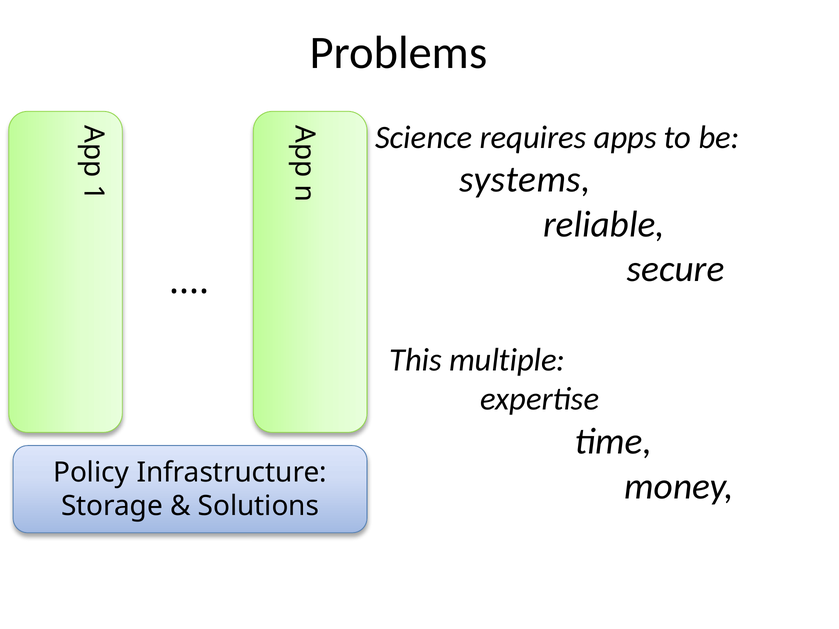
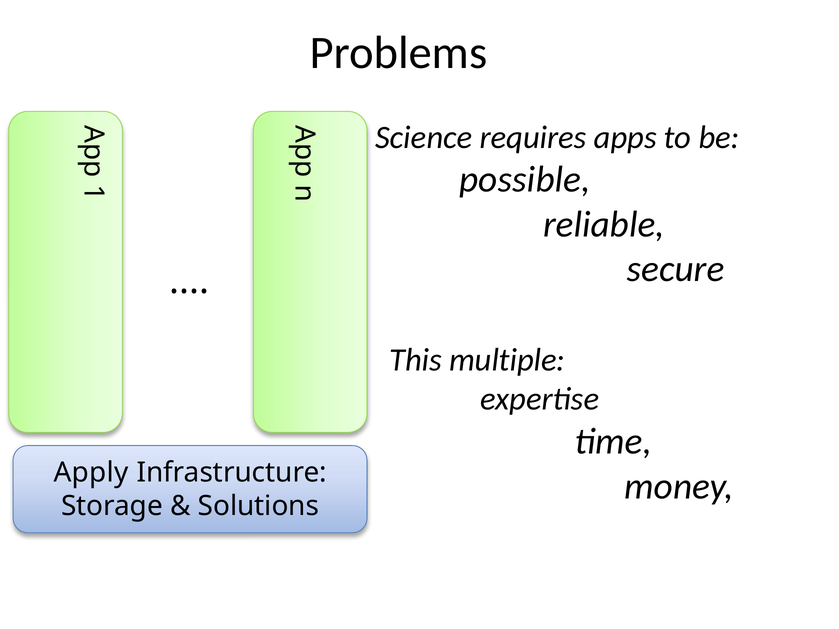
systems: systems -> possible
Policy: Policy -> Apply
